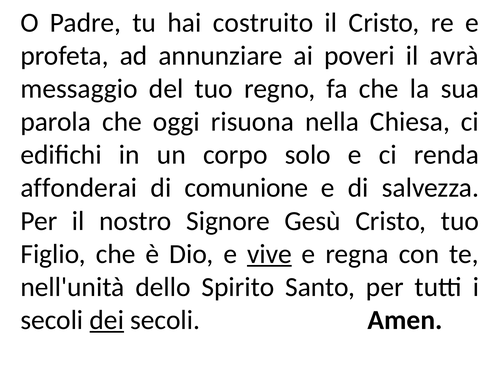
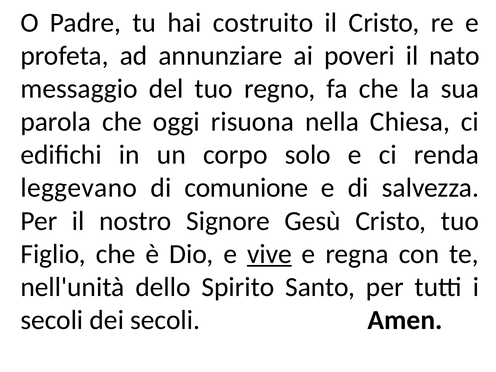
avrà: avrà -> nato
affonderai: affonderai -> leggevano
dei underline: present -> none
